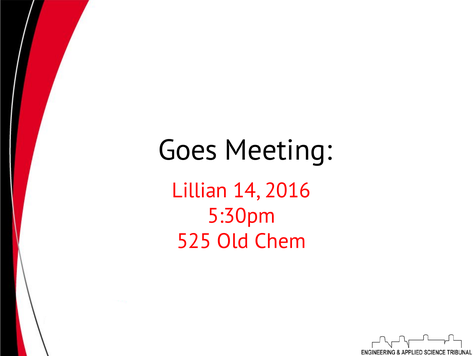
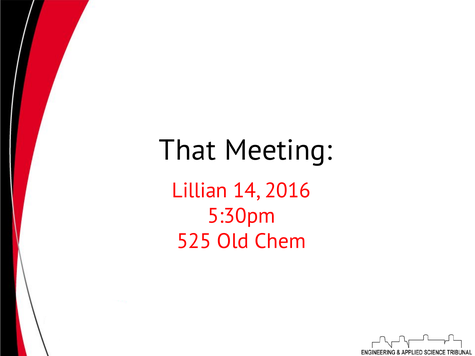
Goes: Goes -> That
